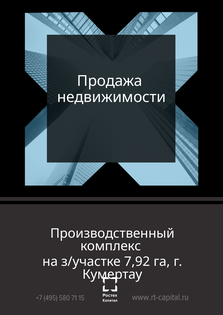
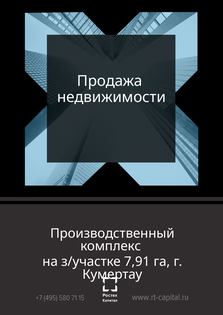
7,92: 7,92 -> 7,91
